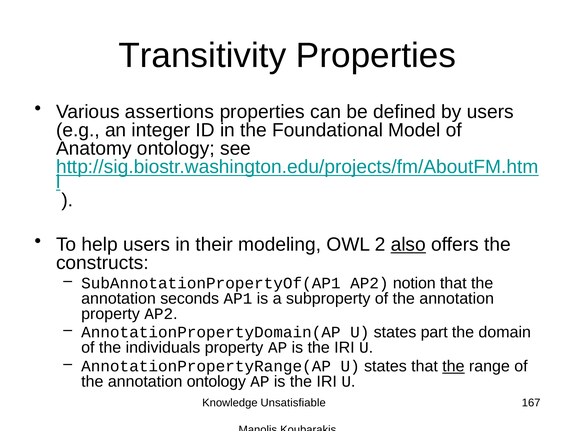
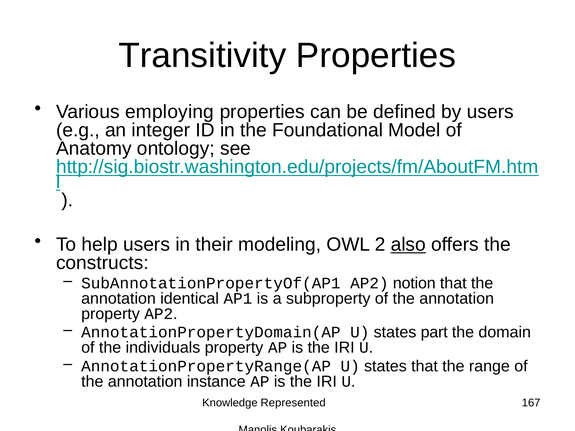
assertions: assertions -> employing
seconds: seconds -> identical
the at (453, 366) underline: present -> none
annotation ontology: ontology -> instance
Unsatisfiable: Unsatisfiable -> Represented
